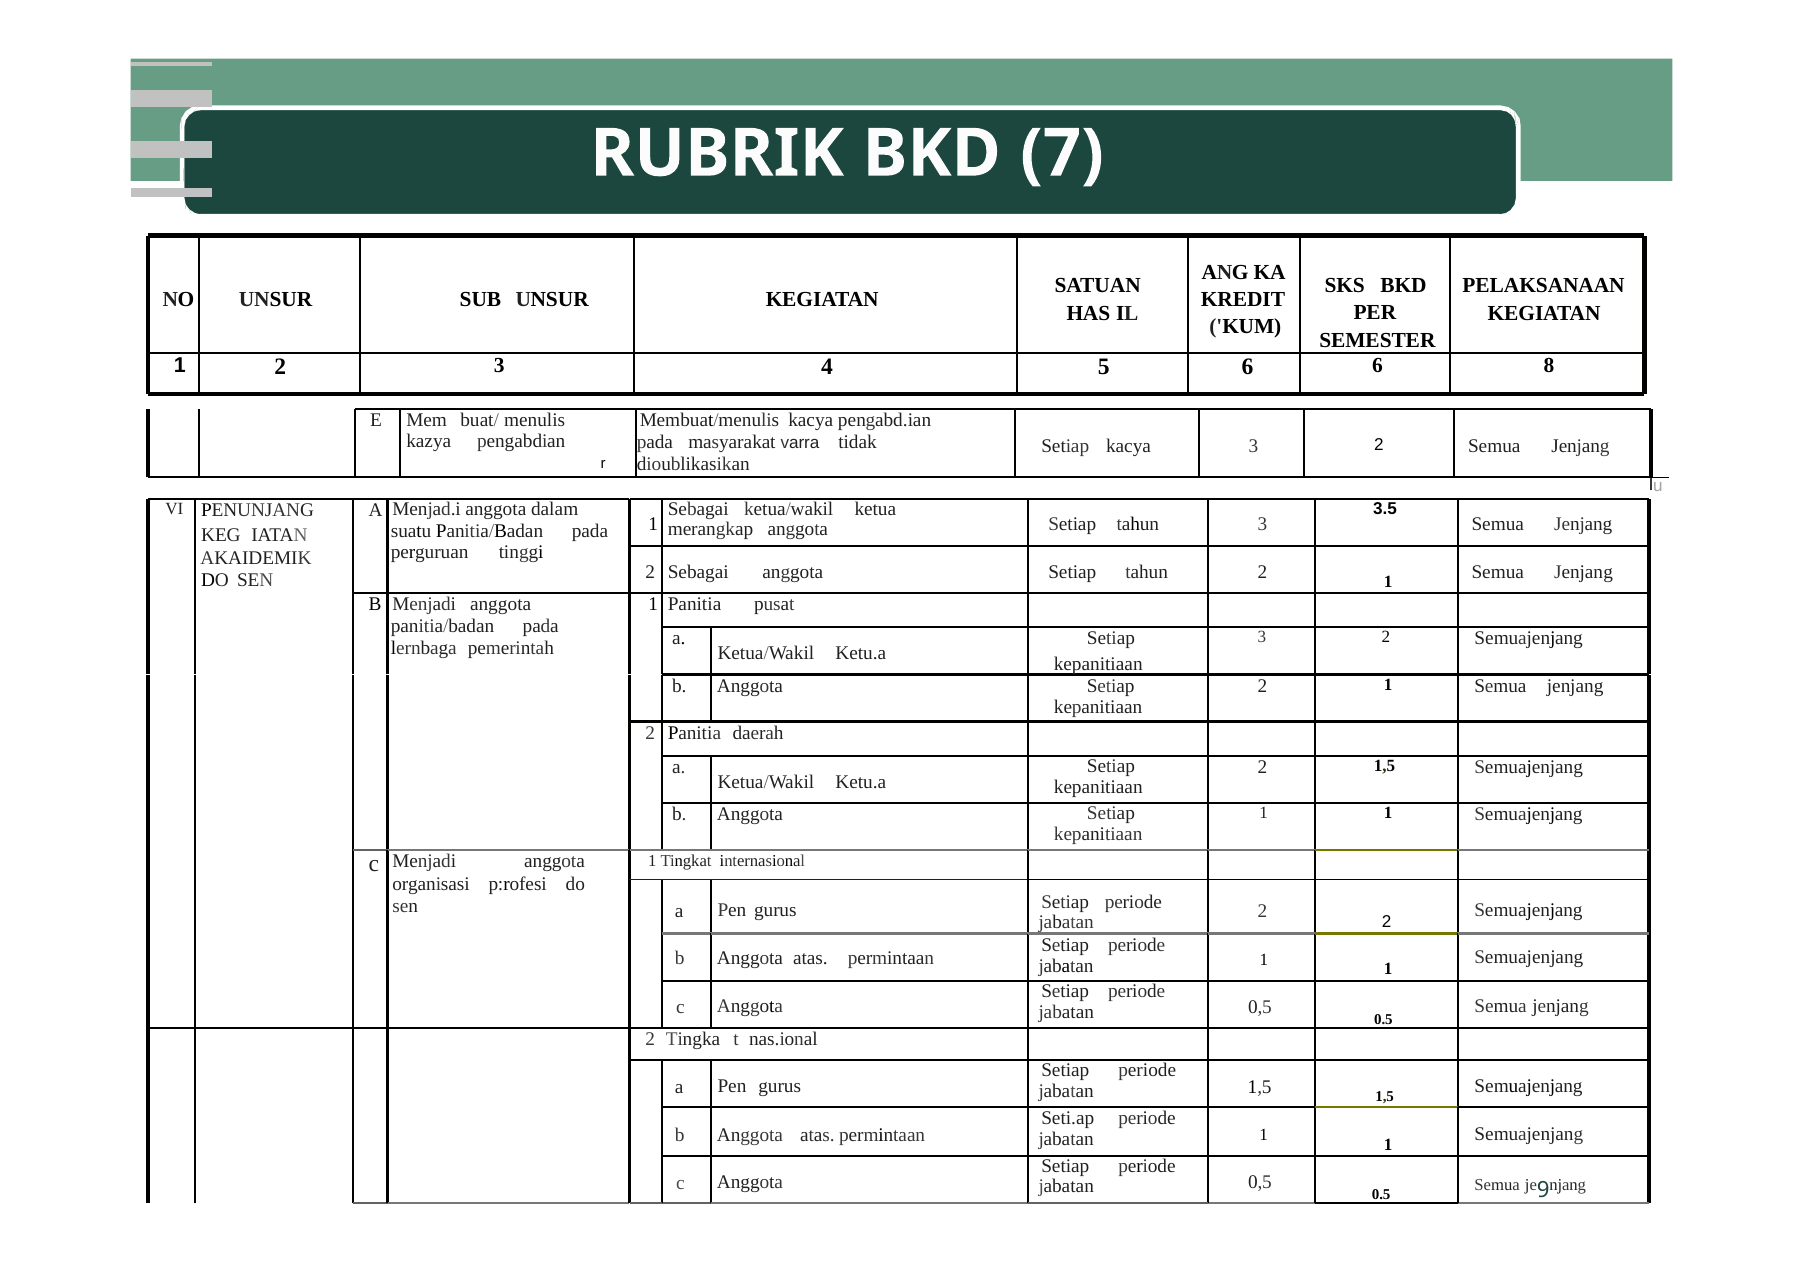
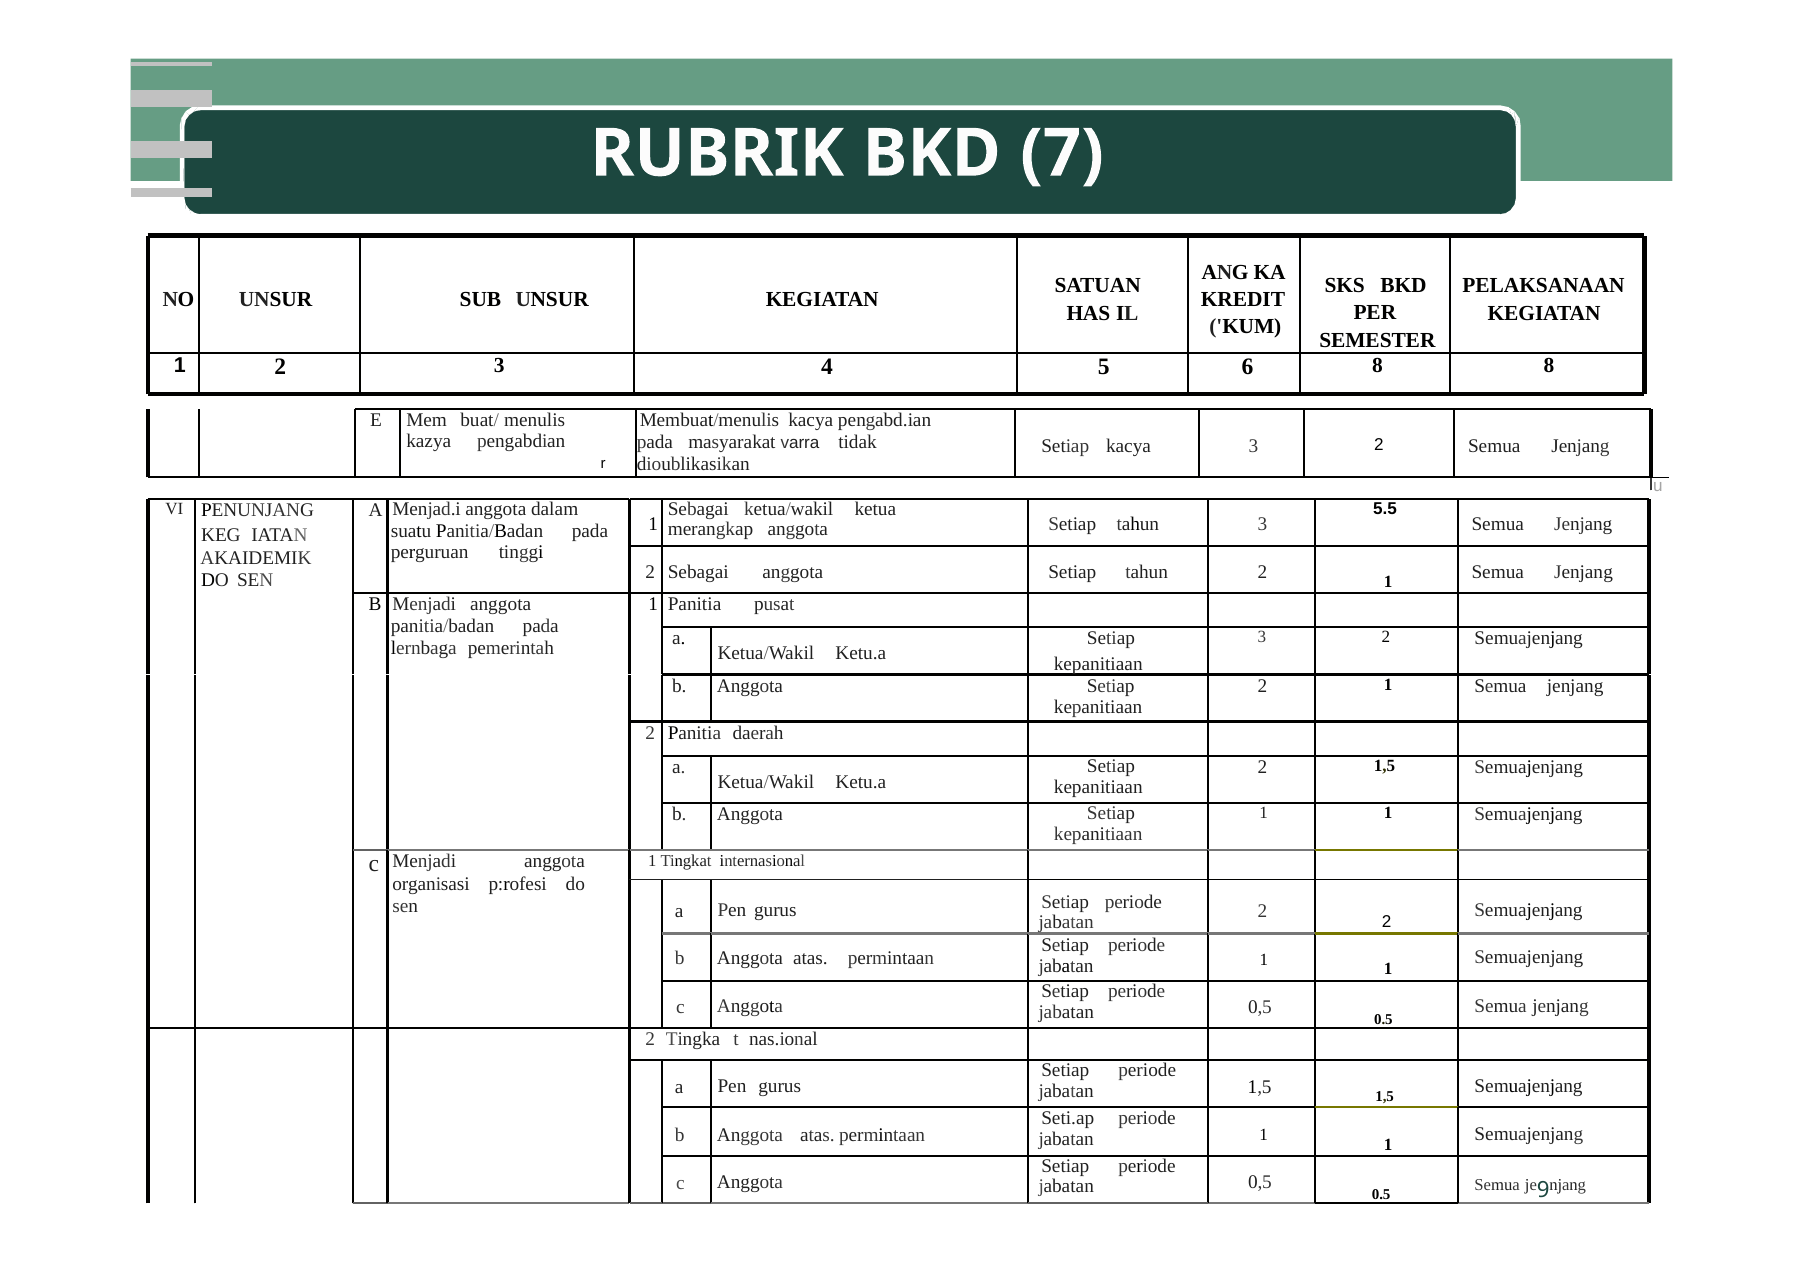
6 6: 6 -> 8
3.5: 3.5 -> 5.5
